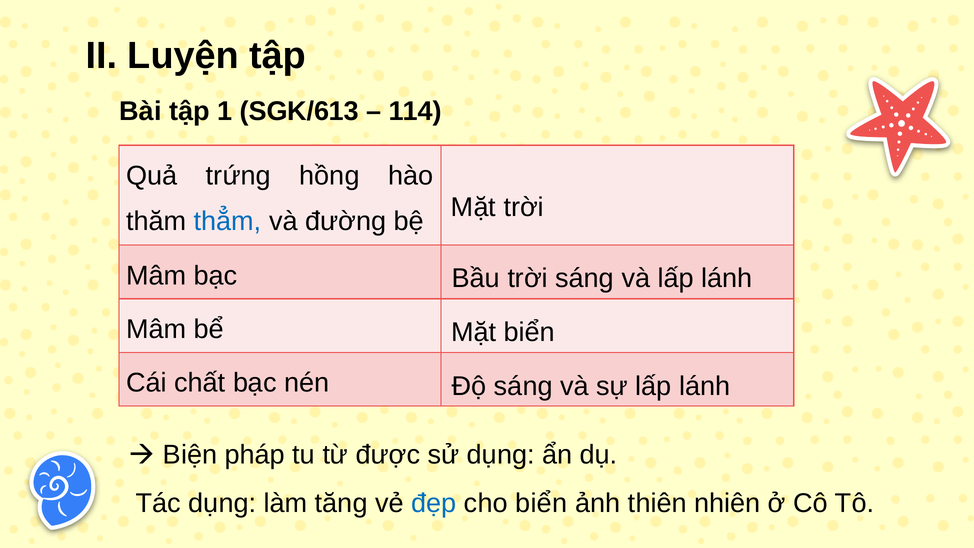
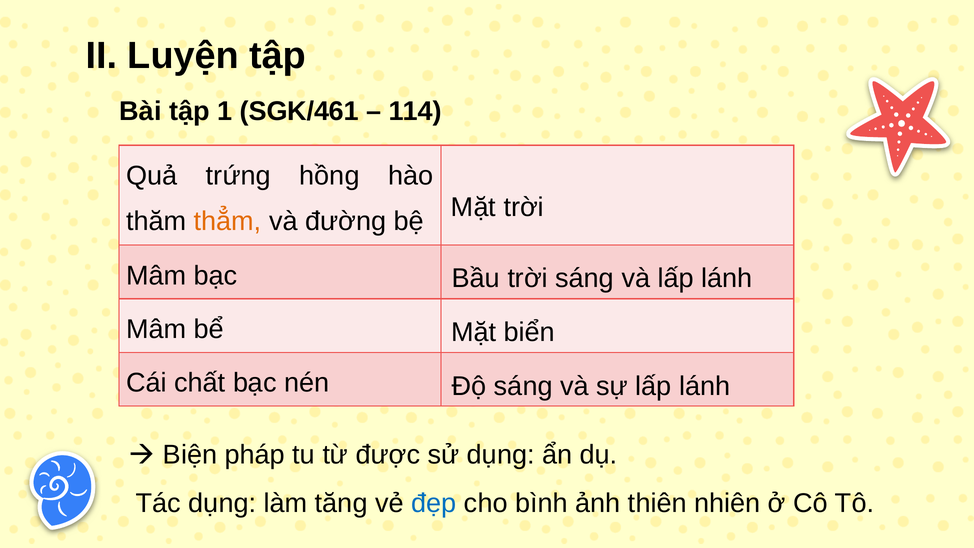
SGK/613: SGK/613 -> SGK/461
thẳm colour: blue -> orange
cho biển: biển -> bình
